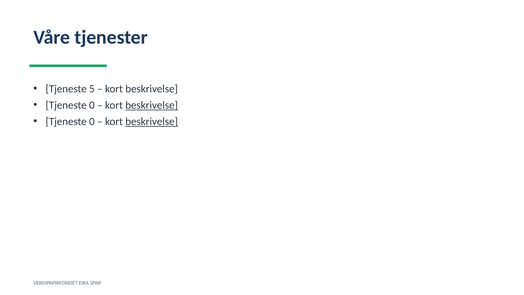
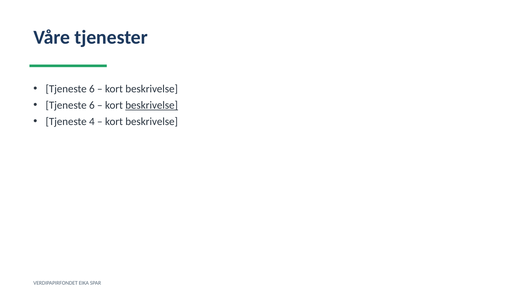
5 at (92, 89): 5 -> 6
0 at (92, 105): 0 -> 6
0 at (92, 122): 0 -> 4
beskrivelse at (152, 122) underline: present -> none
